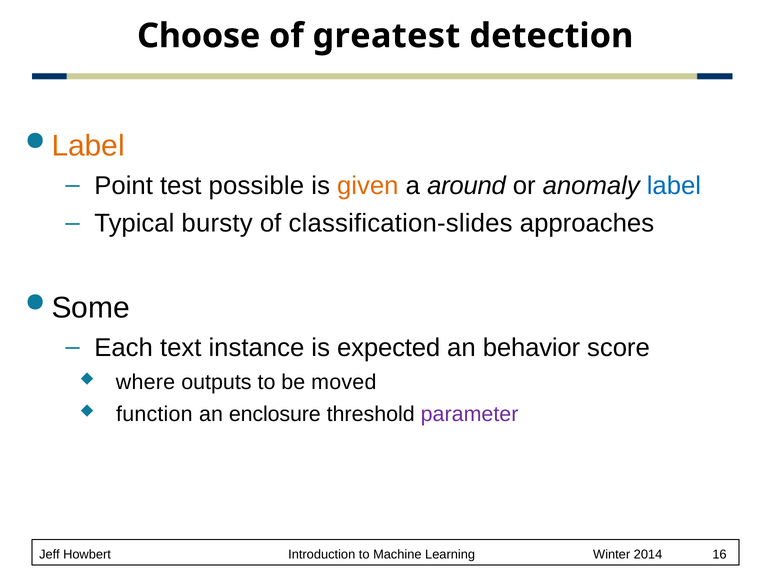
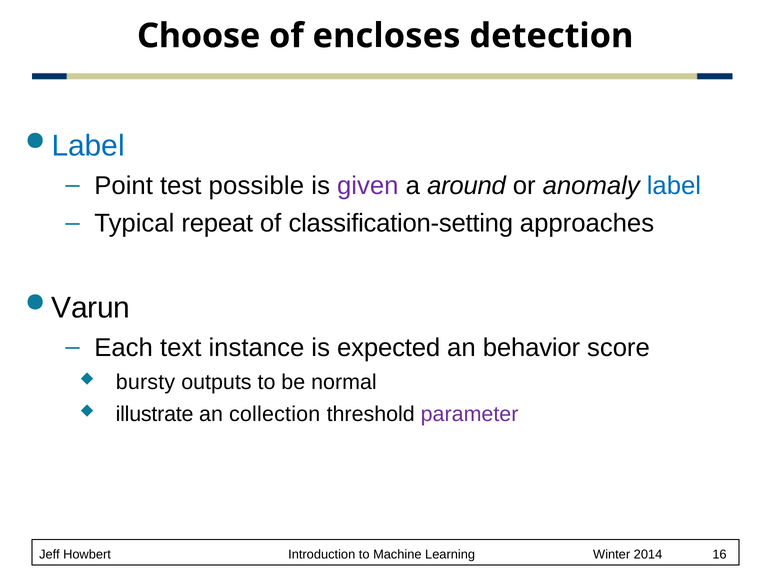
greatest: greatest -> encloses
Label at (88, 146) colour: orange -> blue
given colour: orange -> purple
bursty: bursty -> repeat
classification-slides: classification-slides -> classification-setting
Some: Some -> Varun
where: where -> bursty
moved: moved -> normal
function: function -> illustrate
enclosure: enclosure -> collection
